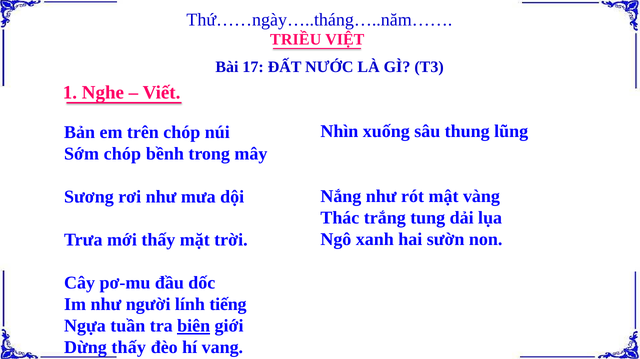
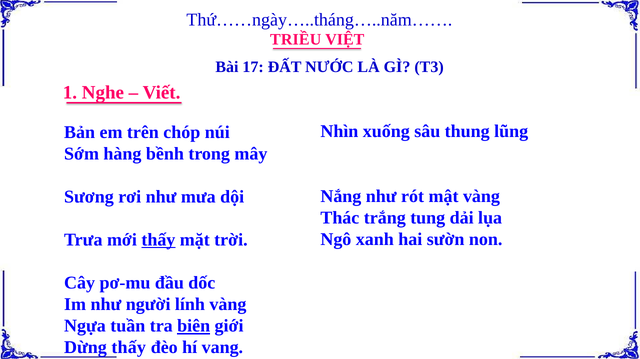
Sớm chóp: chóp -> hàng
thấy at (158, 240) underline: none -> present
lính tiếng: tiếng -> vàng
